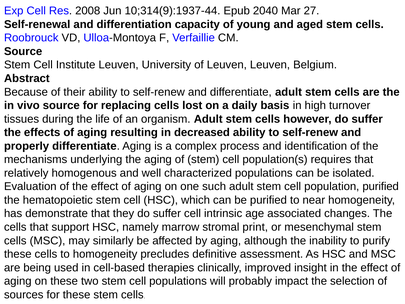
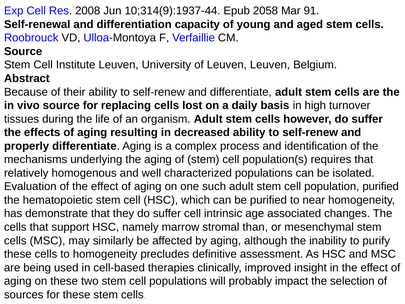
2040: 2040 -> 2058
27: 27 -> 91
print: print -> than
